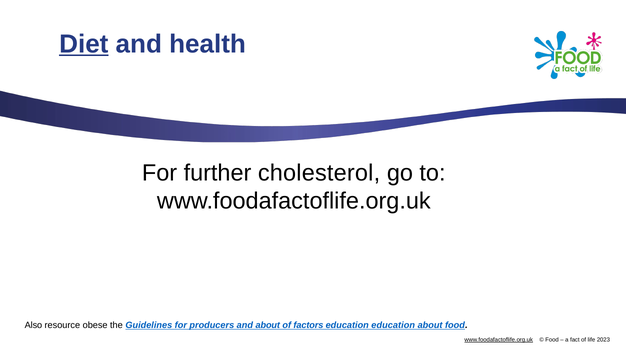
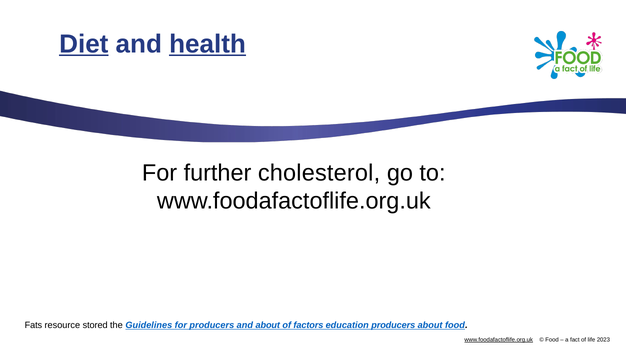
health underline: none -> present
Also: Also -> Fats
obese: obese -> stored
education education: education -> producers
